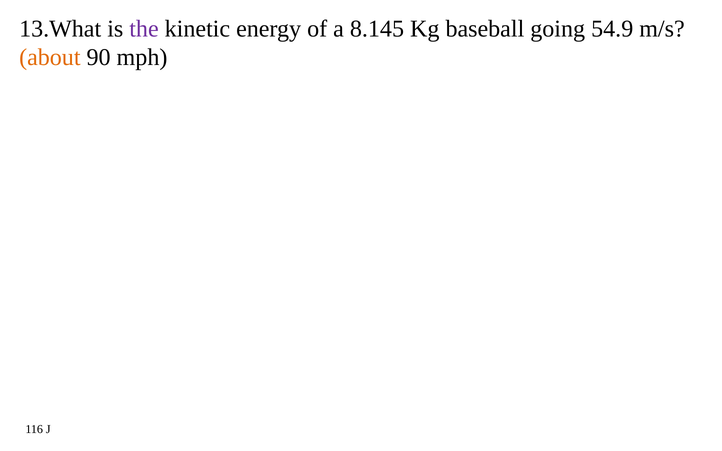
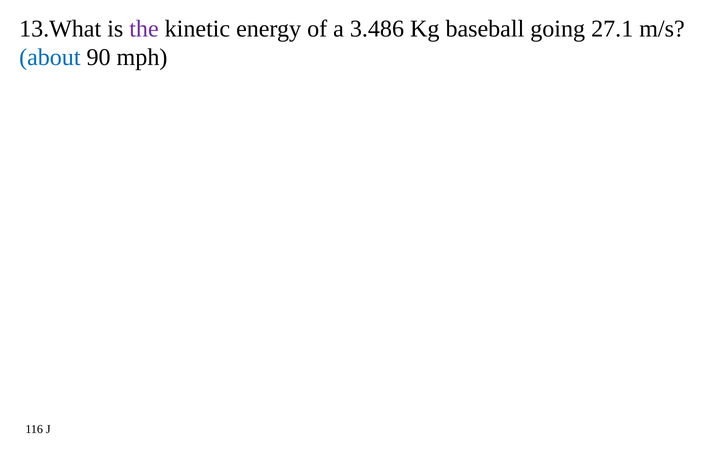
8.145: 8.145 -> 3.486
54.9: 54.9 -> 27.1
about colour: orange -> blue
